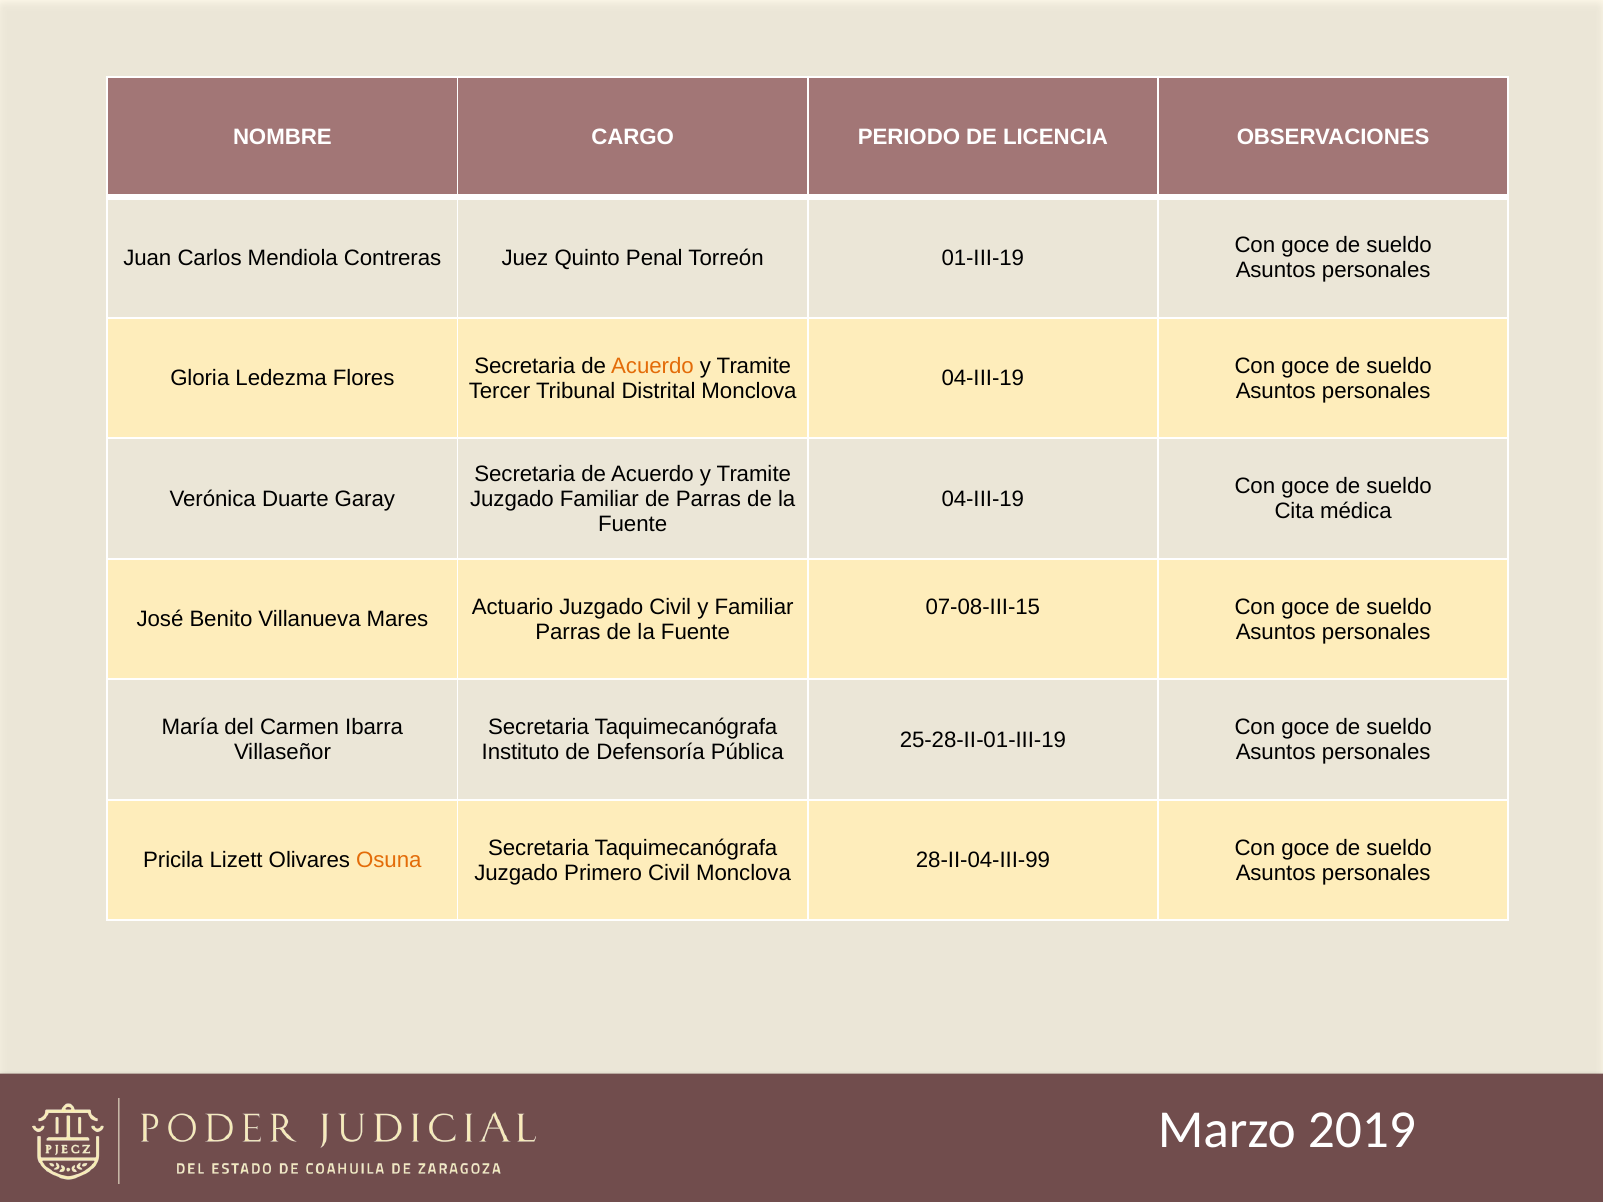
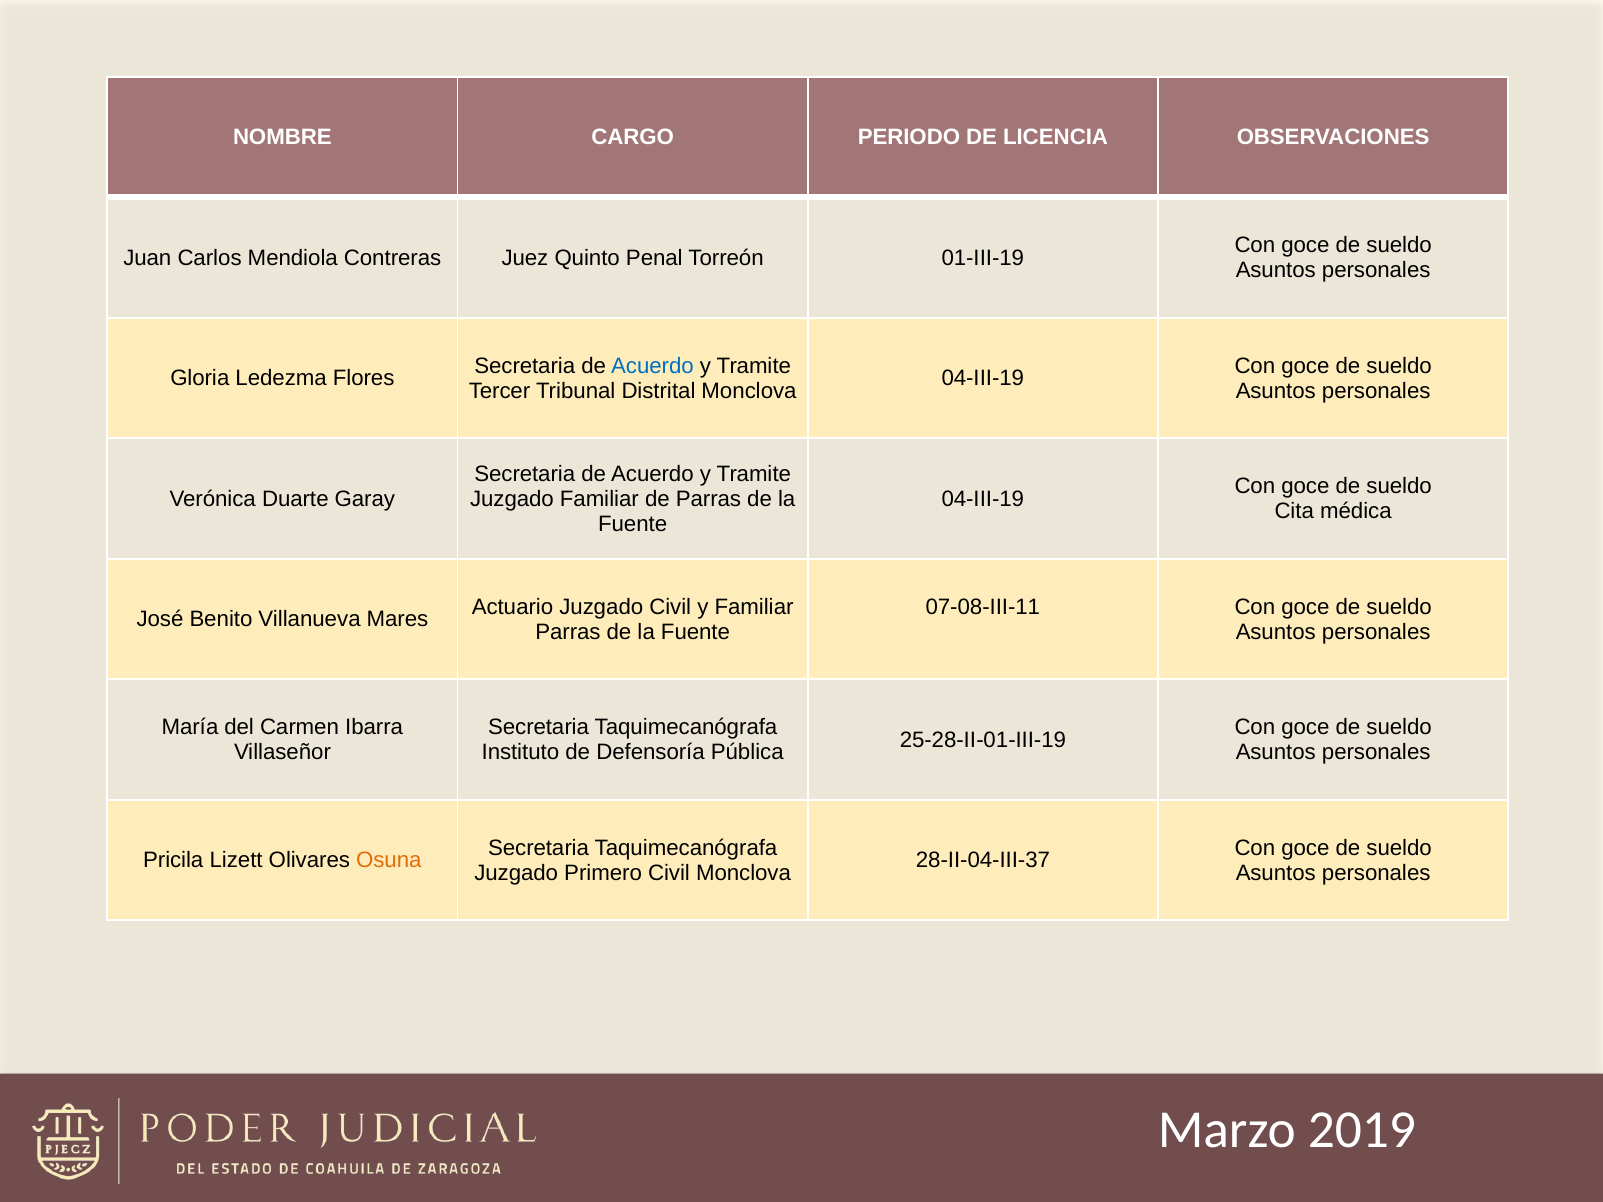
Acuerdo at (652, 366) colour: orange -> blue
07-08-III-15: 07-08-III-15 -> 07-08-III-11
28-II-04-III-99: 28-II-04-III-99 -> 28-II-04-III-37
